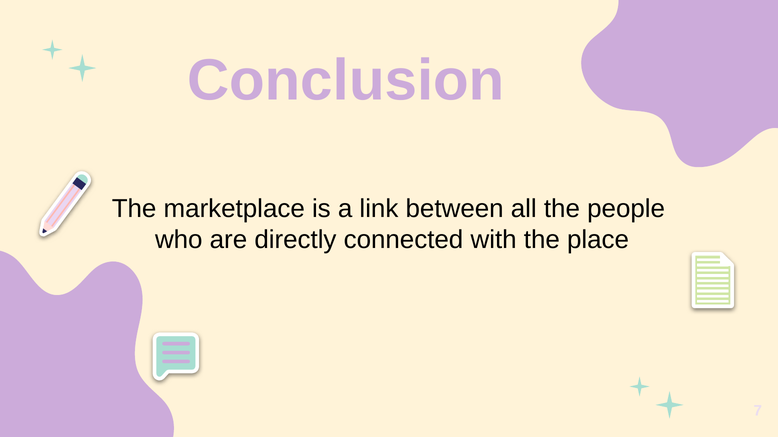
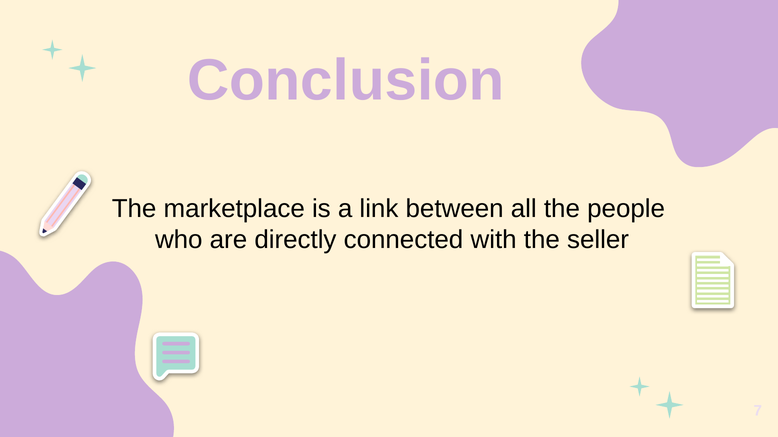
place: place -> seller
